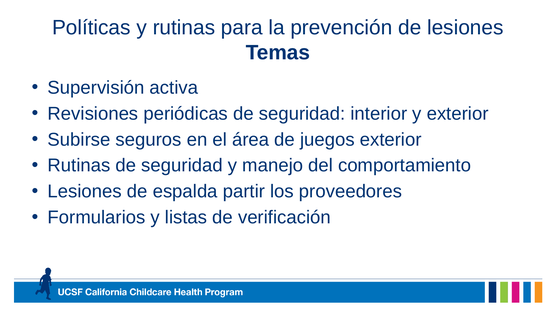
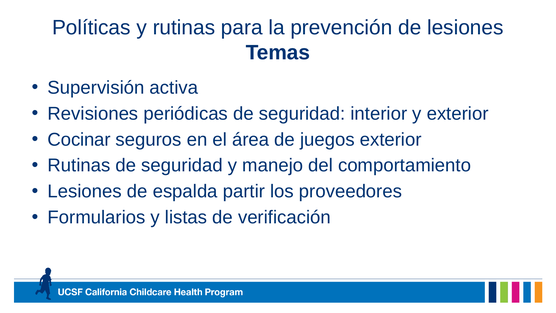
Subirse: Subirse -> Cocinar
